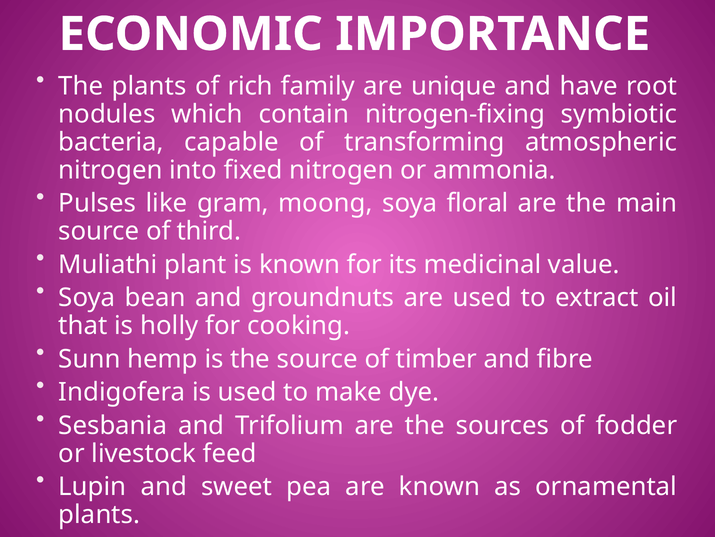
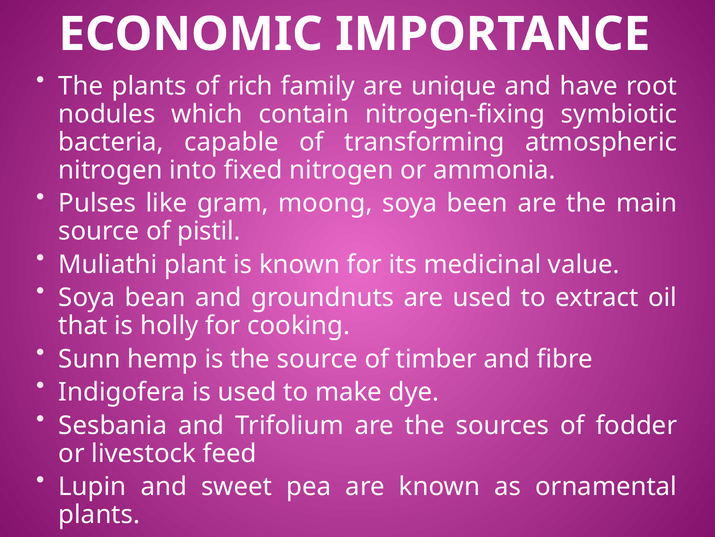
floral: floral -> been
third: third -> pistil
